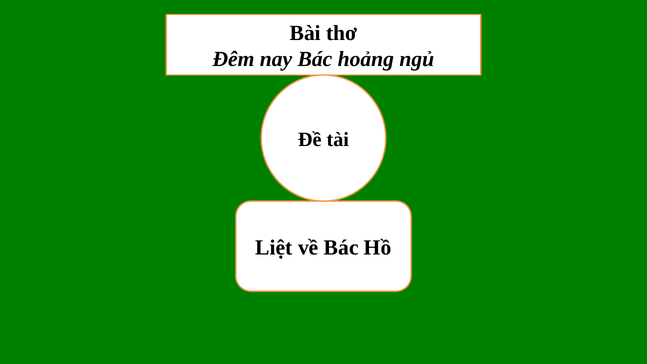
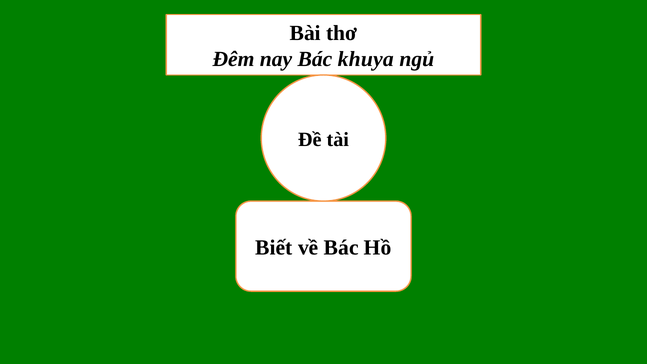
hoảng: hoảng -> khuya
Liệt: Liệt -> Biết
